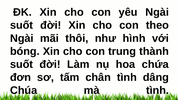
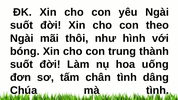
chứa: chứa -> uống
